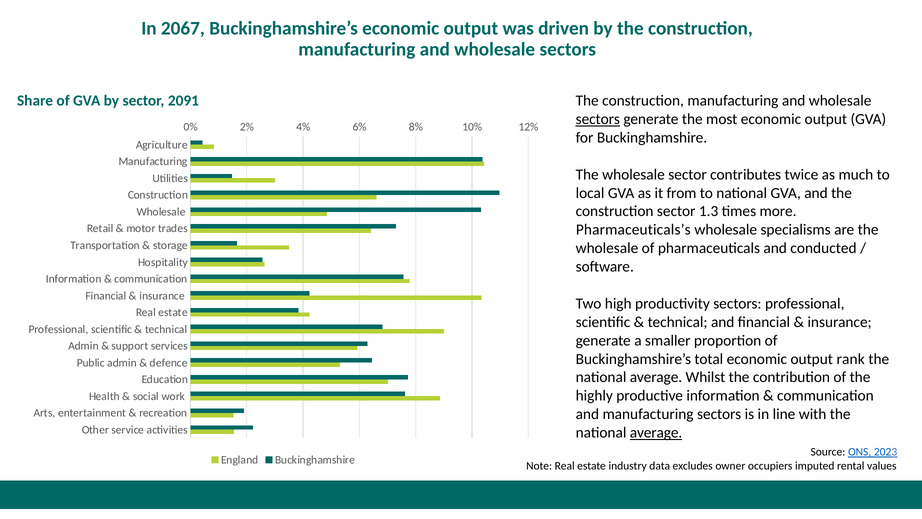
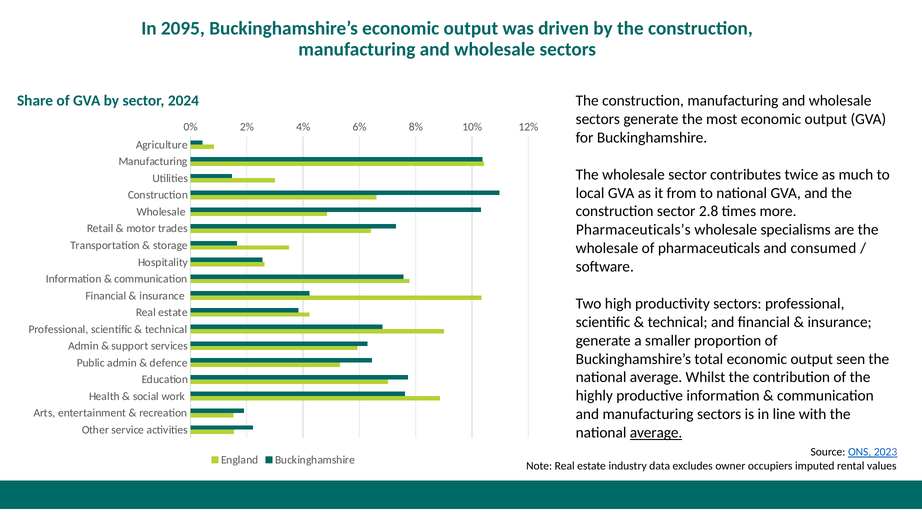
2067: 2067 -> 2095
2091: 2091 -> 2024
sectors at (598, 119) underline: present -> none
1.3: 1.3 -> 2.8
conducted: conducted -> consumed
rank: rank -> seen
